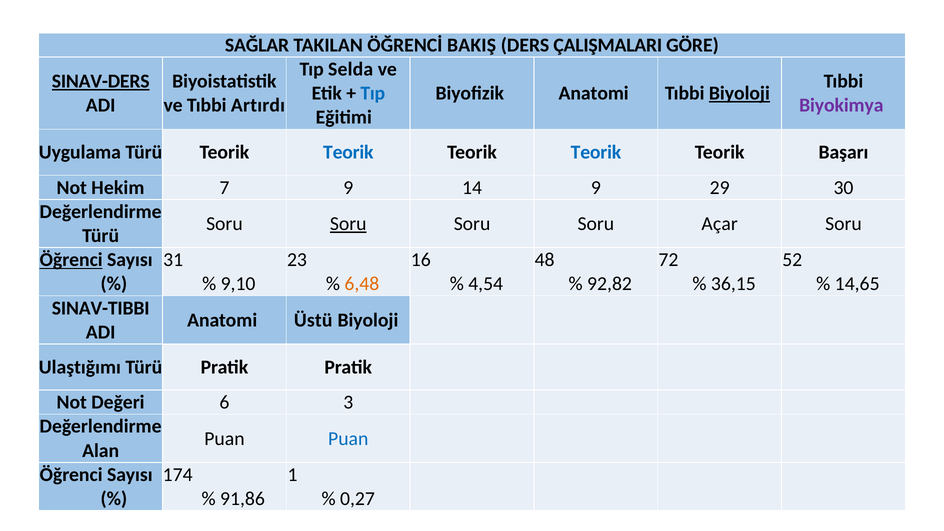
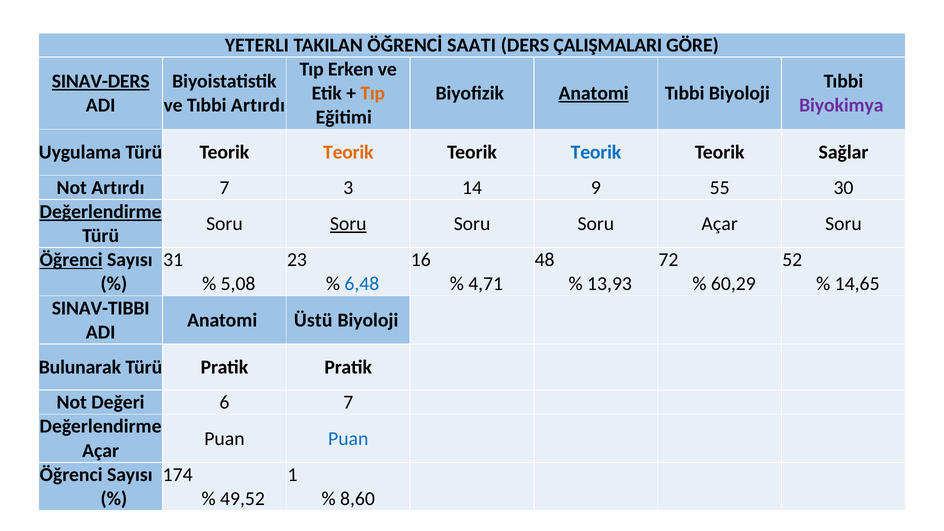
SAĞLAR: SAĞLAR -> YETERLI
BAKIŞ: BAKIŞ -> SAATI
Selda: Selda -> Erken
Tıp at (373, 93) colour: blue -> orange
Anatomi at (594, 93) underline: none -> present
Biyoloji at (739, 93) underline: present -> none
Teorik at (348, 152) colour: blue -> orange
Başarı: Başarı -> Sağlar
Not Hekim: Hekim -> Artırdı
7 9: 9 -> 3
29: 29 -> 55
Değerlendirme at (101, 212) underline: none -> present
9,10: 9,10 -> 5,08
6,48 colour: orange -> blue
4,54: 4,54 -> 4,71
92,82: 92,82 -> 13,93
36,15: 36,15 -> 60,29
Ulaştığımı: Ulaştığımı -> Bulunarak
6 3: 3 -> 7
Alan at (101, 451): Alan -> Açar
91,86: 91,86 -> 49,52
0,27: 0,27 -> 8,60
